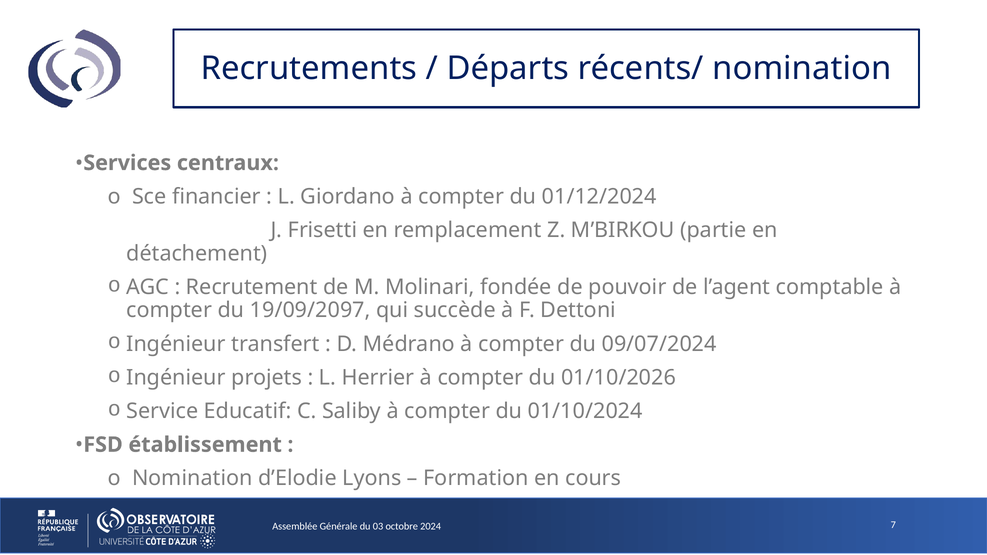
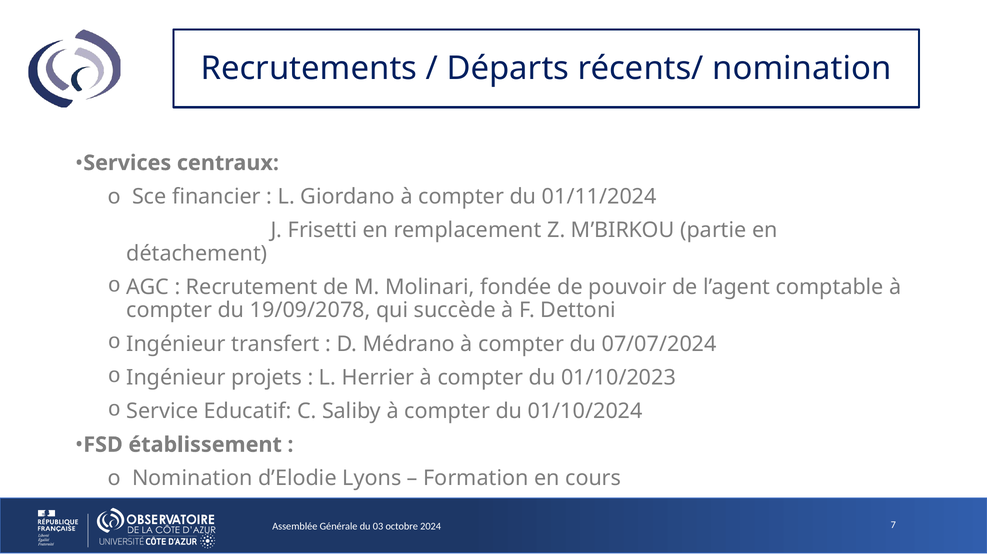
01/12/2024: 01/12/2024 -> 01/11/2024
19/09/2097: 19/09/2097 -> 19/09/2078
09/07/2024: 09/07/2024 -> 07/07/2024
01/10/2026: 01/10/2026 -> 01/10/2023
